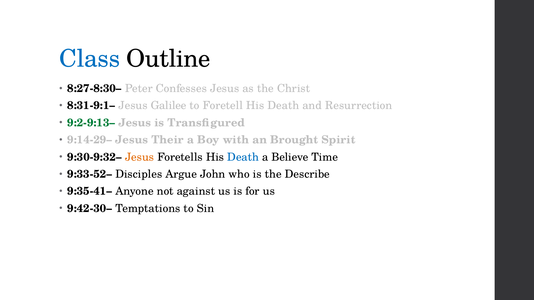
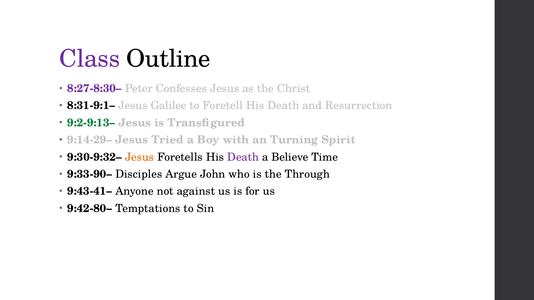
Class colour: blue -> purple
8:27-8:30– colour: black -> purple
Their: Their -> Tried
Brought: Brought -> Turning
Death at (243, 157) colour: blue -> purple
9:33-52–: 9:33-52– -> 9:33-90–
Describe: Describe -> Through
9:35-41–: 9:35-41– -> 9:43-41–
9:42-30–: 9:42-30– -> 9:42-80–
